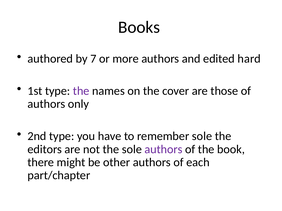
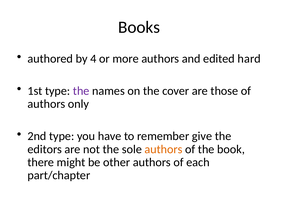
7: 7 -> 4
remember sole: sole -> give
authors at (164, 150) colour: purple -> orange
